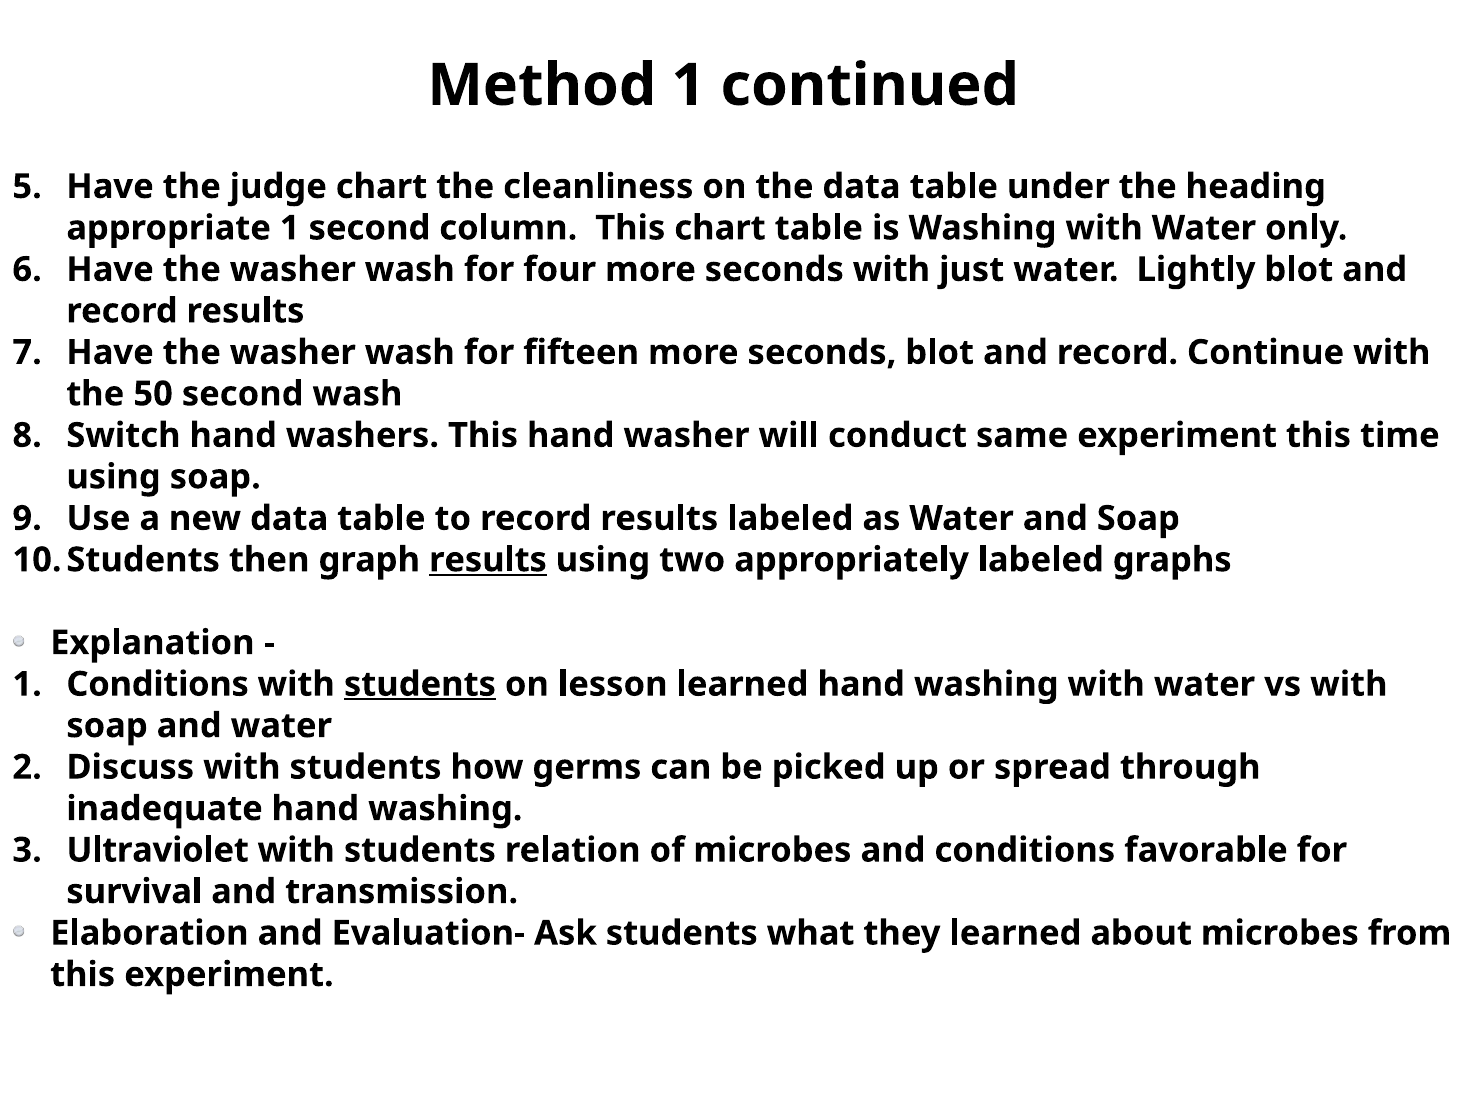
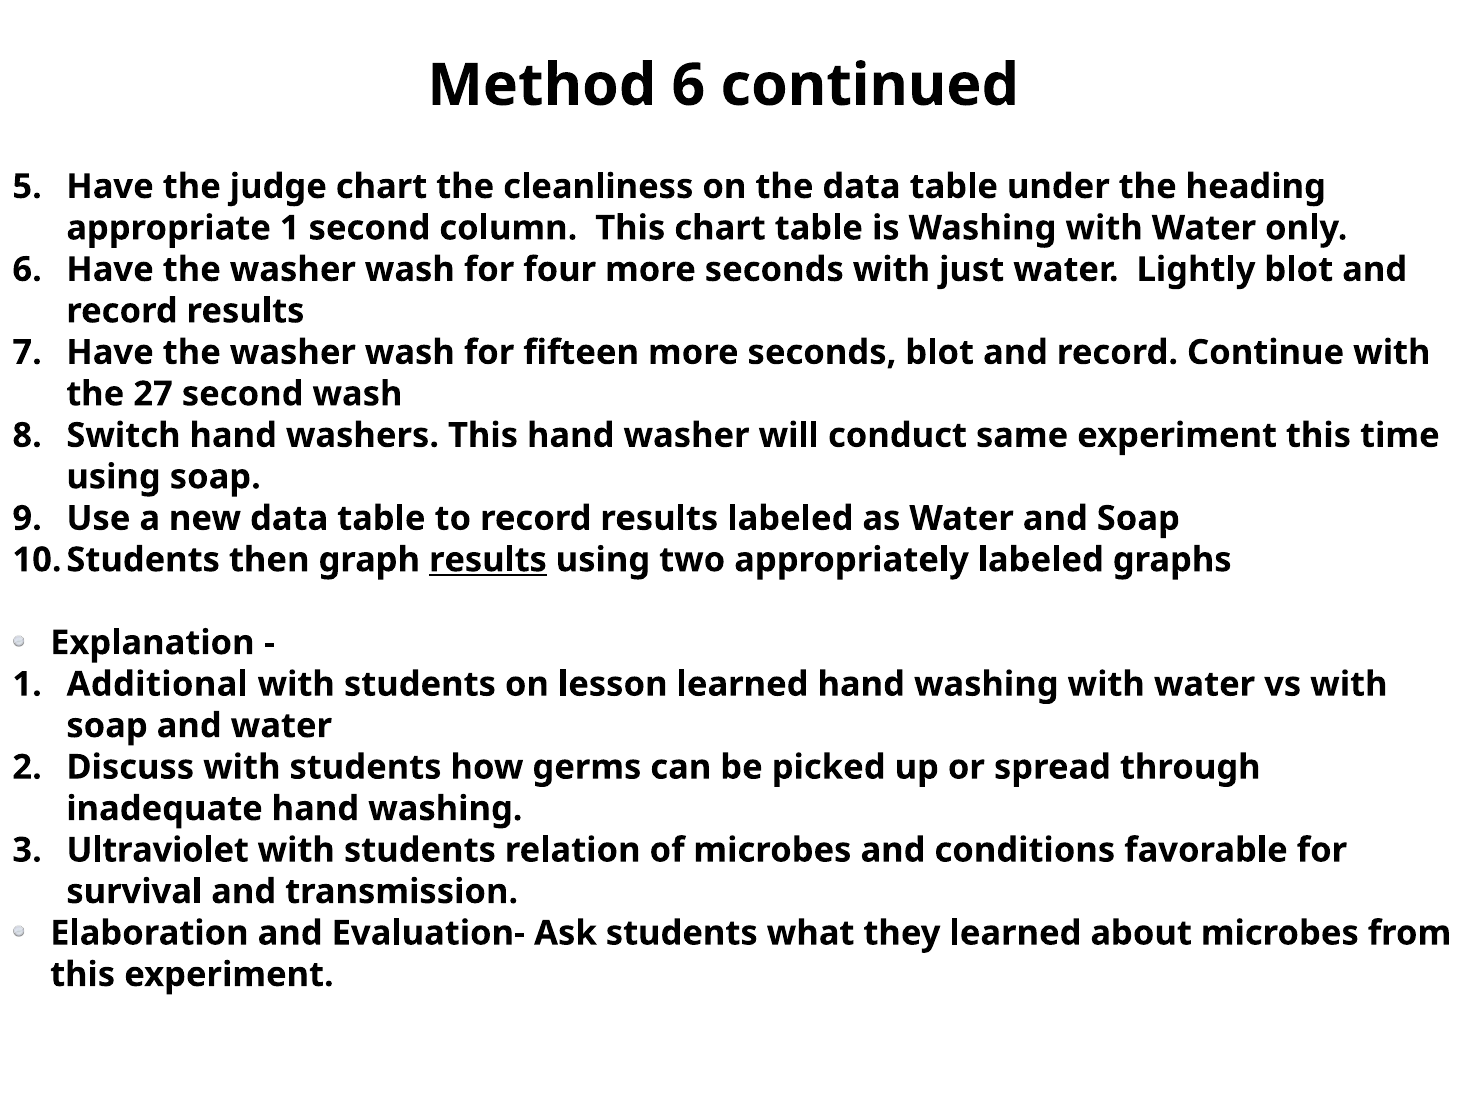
Method 1: 1 -> 6
50: 50 -> 27
1 Conditions: Conditions -> Additional
students at (420, 684) underline: present -> none
